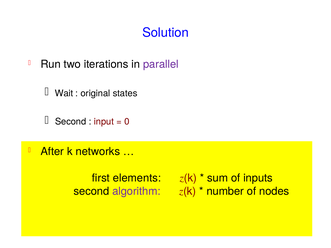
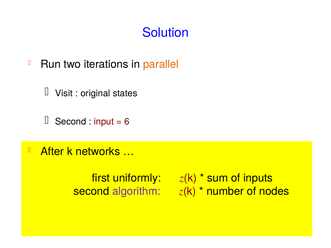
parallel colour: purple -> orange
Wait: Wait -> Visit
0: 0 -> 6
elements: elements -> uniformly
